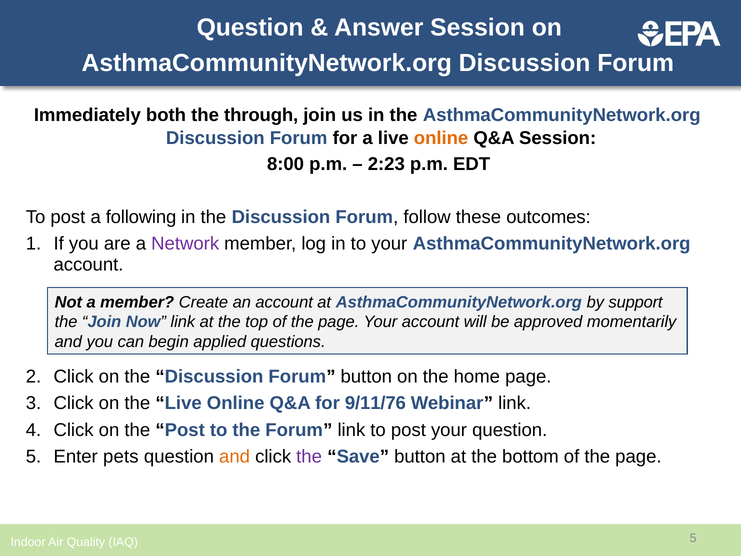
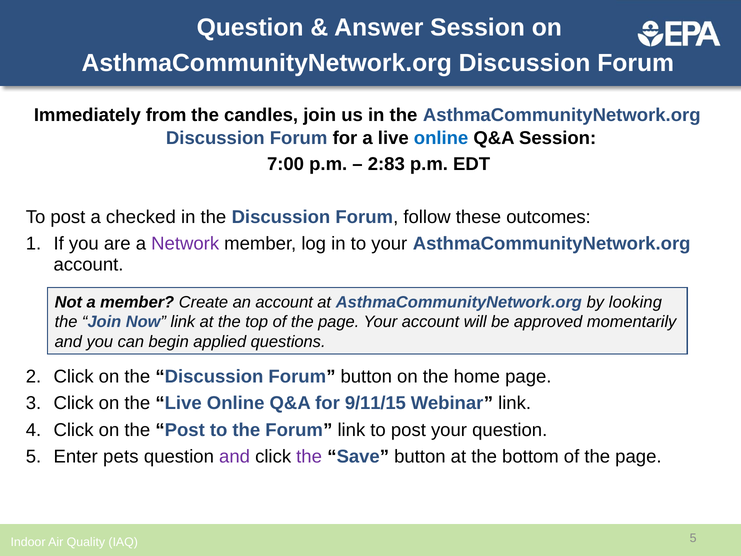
both: both -> from
through: through -> candles
online at (441, 138) colour: orange -> blue
8:00: 8:00 -> 7:00
2:23: 2:23 -> 2:83
following: following -> checked
support: support -> looking
9/11/76: 9/11/76 -> 9/11/15
and at (235, 457) colour: orange -> purple
